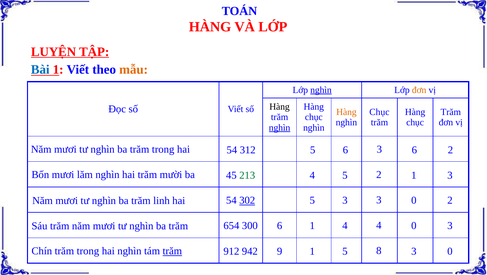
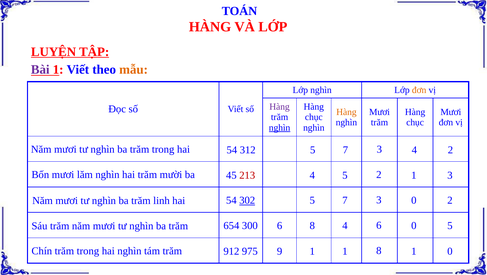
Bài colour: blue -> purple
nghìn at (321, 90) underline: present -> none
Hàng at (280, 107) colour: black -> purple
Chục at (379, 112): Chục -> Mươi
Trăm at (451, 112): Trăm -> Mươi
312 5 6: 6 -> 7
3 6: 6 -> 4
213 colour: green -> red
3 at (345, 201): 3 -> 7
300 1: 1 -> 8
4 4: 4 -> 6
0 3: 3 -> 5
trăm at (172, 251) underline: present -> none
942: 942 -> 975
1 5: 5 -> 1
8 3: 3 -> 1
